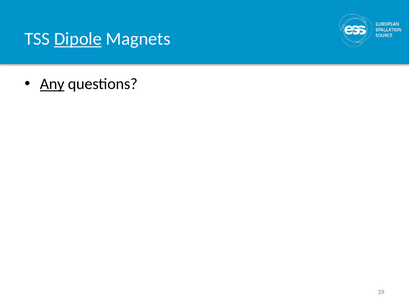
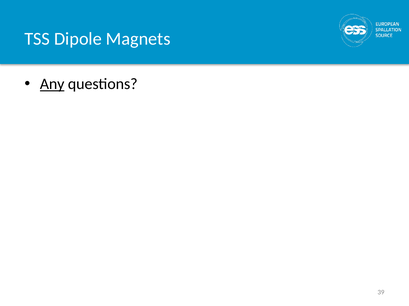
Dipole underline: present -> none
